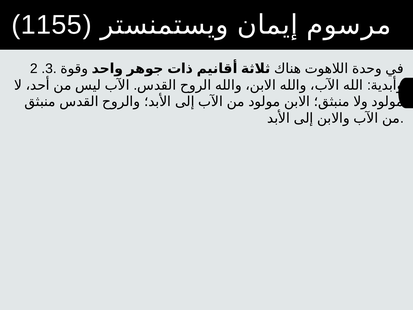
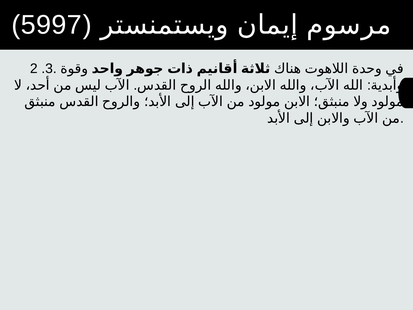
1155: 1155 -> 5997
